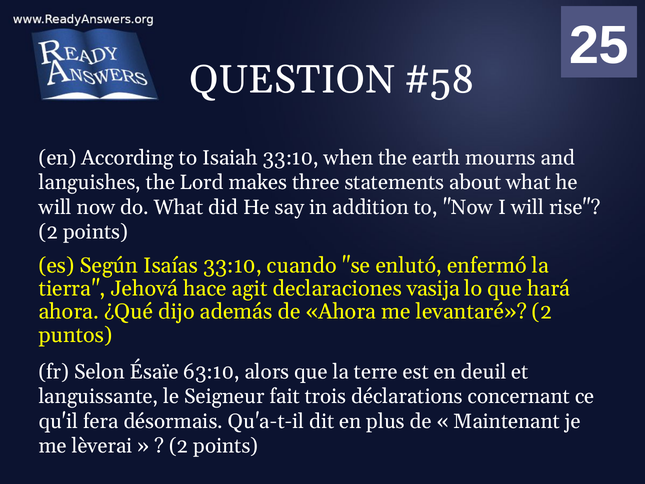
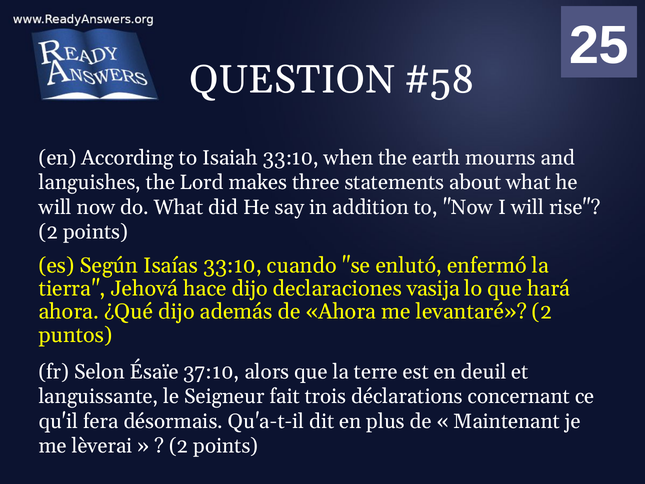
hace agit: agit -> dijo
63:10: 63:10 -> 37:10
